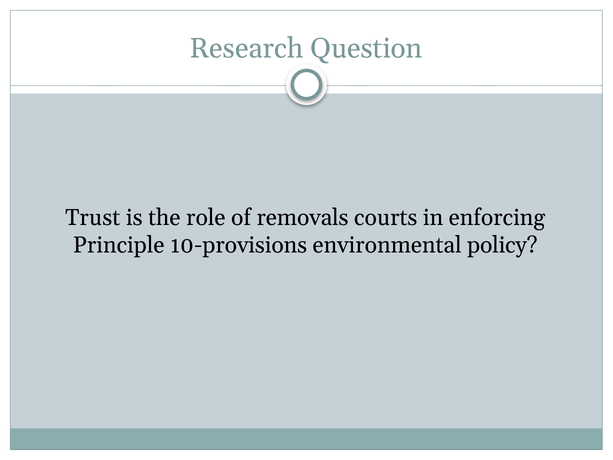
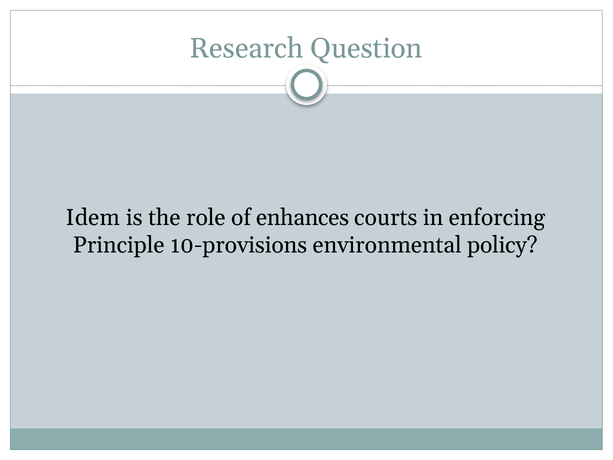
Trust: Trust -> Idem
removals: removals -> enhances
